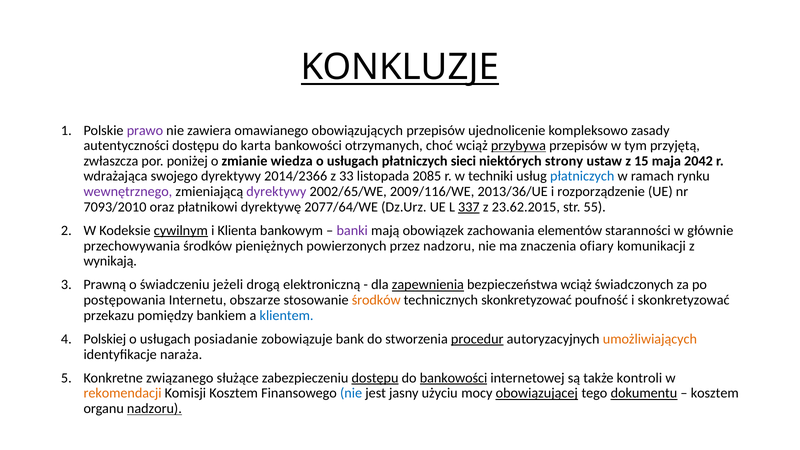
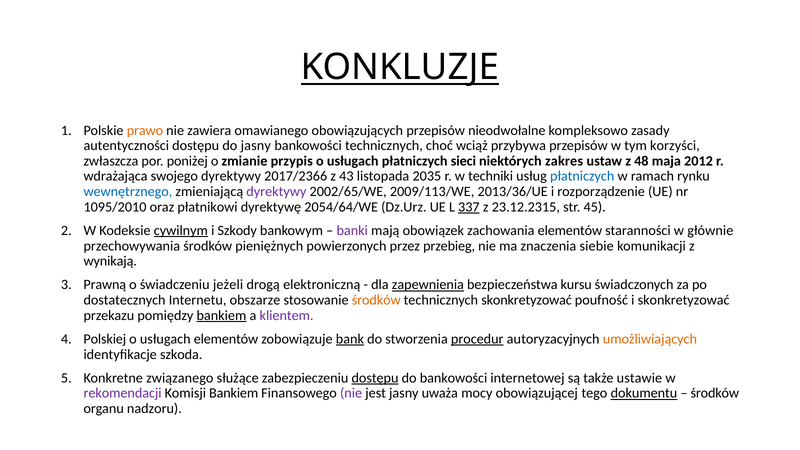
prawo colour: purple -> orange
ujednolicenie: ujednolicenie -> nieodwołalne
do karta: karta -> jasny
bankowości otrzymanych: otrzymanych -> technicznych
przybywa underline: present -> none
przyjętą: przyjętą -> korzyści
wiedza: wiedza -> przypis
strony: strony -> zakres
15: 15 -> 48
2042: 2042 -> 2012
2014/2366: 2014/2366 -> 2017/2366
33: 33 -> 43
2085: 2085 -> 2035
wewnętrznego colour: purple -> blue
2009/116/WE: 2009/116/WE -> 2009/113/WE
7093/2010: 7093/2010 -> 1095/2010
2077/64/WE: 2077/64/WE -> 2054/64/WE
23.62.2015: 23.62.2015 -> 23.12.2315
55: 55 -> 45
Klienta: Klienta -> Szkody
przez nadzoru: nadzoru -> przebieg
ofiary: ofiary -> siebie
bezpieczeństwa wciąż: wciąż -> kursu
postępowania: postępowania -> dostatecznych
bankiem at (221, 315) underline: none -> present
klientem colour: blue -> purple
usługach posiadanie: posiadanie -> elementów
bank underline: none -> present
naraża: naraża -> szkoda
bankowości at (454, 378) underline: present -> none
kontroli: kontroli -> ustawie
rekomendacji colour: orange -> purple
Komisji Kosztem: Kosztem -> Bankiem
nie at (351, 393) colour: blue -> purple
użyciu: użyciu -> uważa
obowiązującej underline: present -> none
kosztem at (715, 393): kosztem -> środków
nadzoru at (154, 409) underline: present -> none
